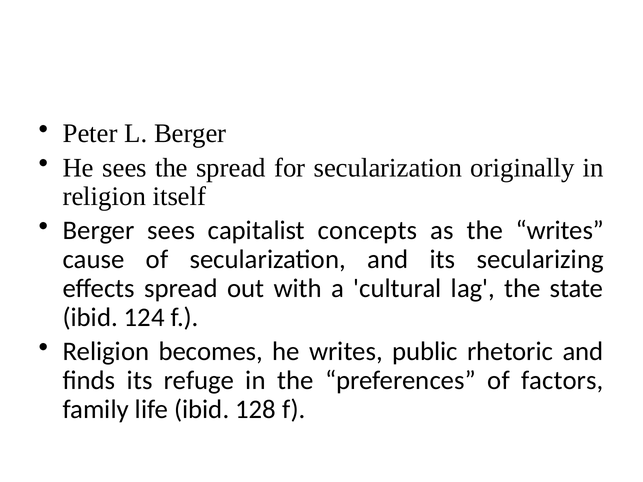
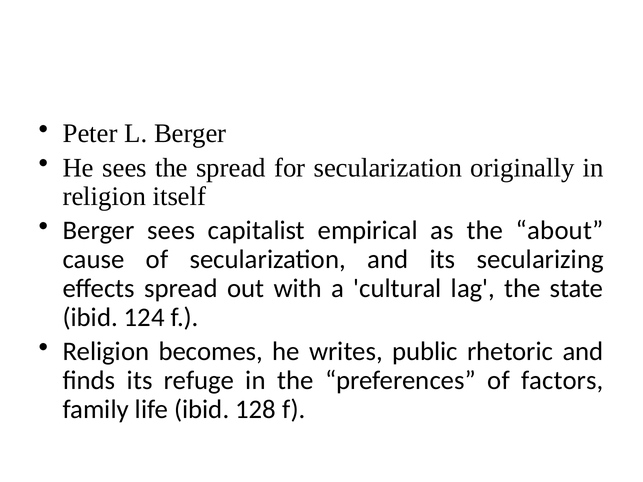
concepts: concepts -> empirical
the writes: writes -> about
